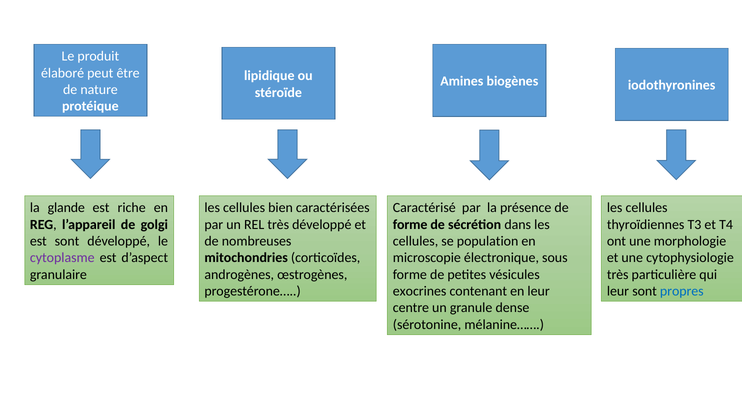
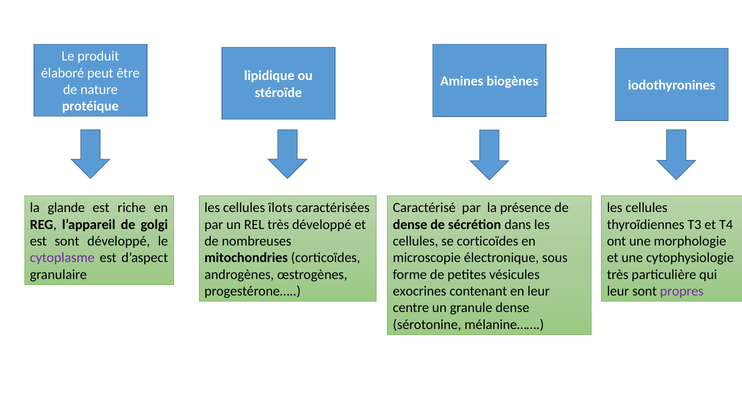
bien: bien -> îlots
forme at (410, 225): forme -> dense
se population: population -> corticoïdes
propres colour: blue -> purple
